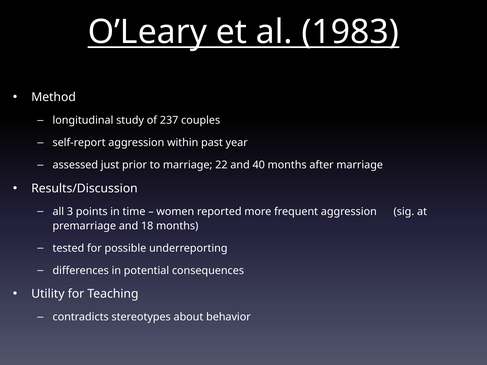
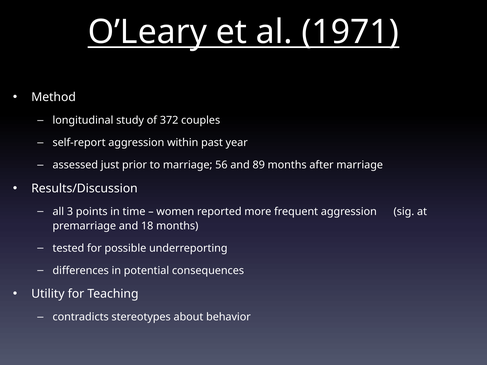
1983: 1983 -> 1971
237: 237 -> 372
22: 22 -> 56
40: 40 -> 89
